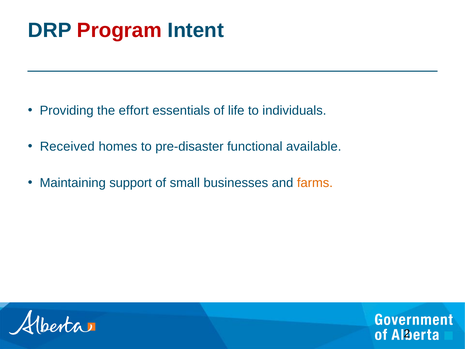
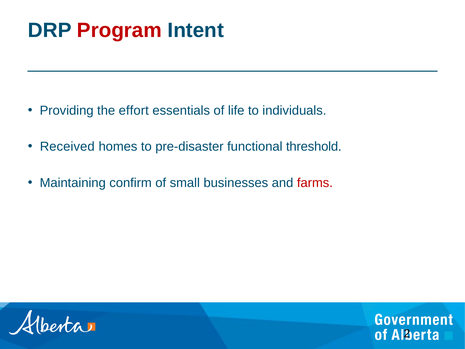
available: available -> threshold
support: support -> confirm
farms colour: orange -> red
